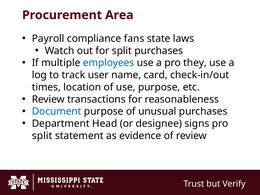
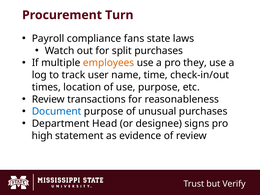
Area: Area -> Turn
employees colour: blue -> orange
card: card -> time
split at (42, 136): split -> high
